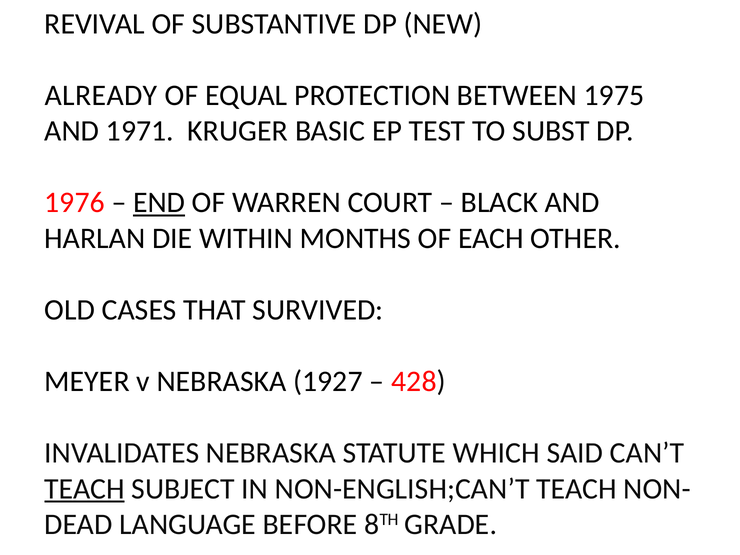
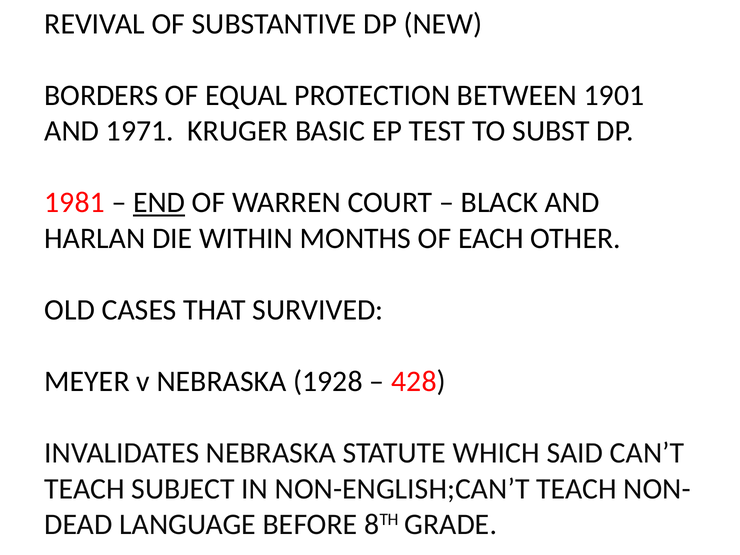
ALREADY: ALREADY -> BORDERS
1975: 1975 -> 1901
1976: 1976 -> 1981
1927: 1927 -> 1928
TEACH at (85, 489) underline: present -> none
